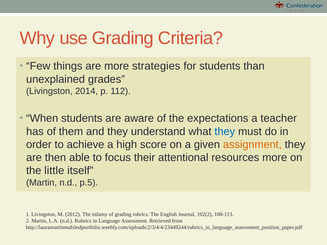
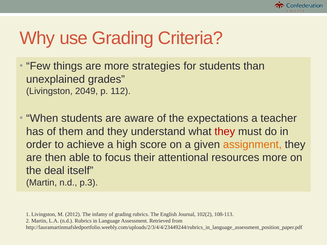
2014: 2014 -> 2049
they at (225, 132) colour: blue -> red
little: little -> deal
p.5: p.5 -> p.3
